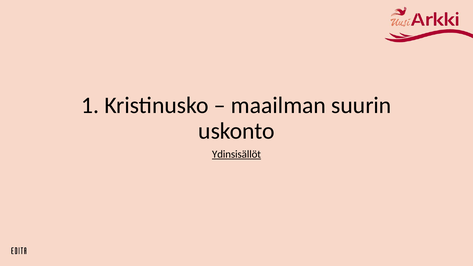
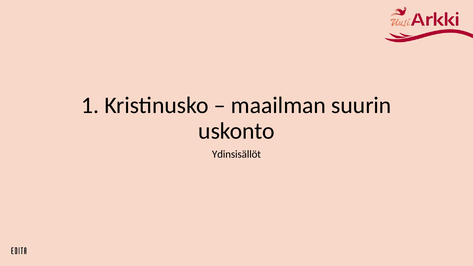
Ydinsisällöt underline: present -> none
